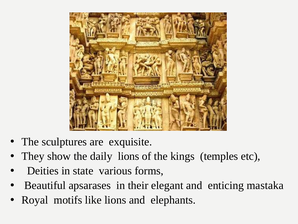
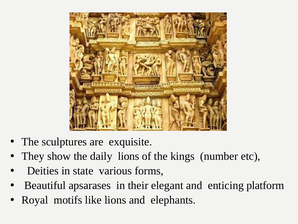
temples: temples -> number
mastaka: mastaka -> platform
